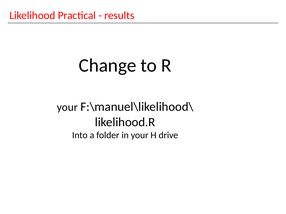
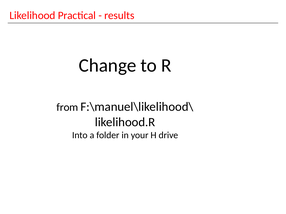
your at (67, 108): your -> from
